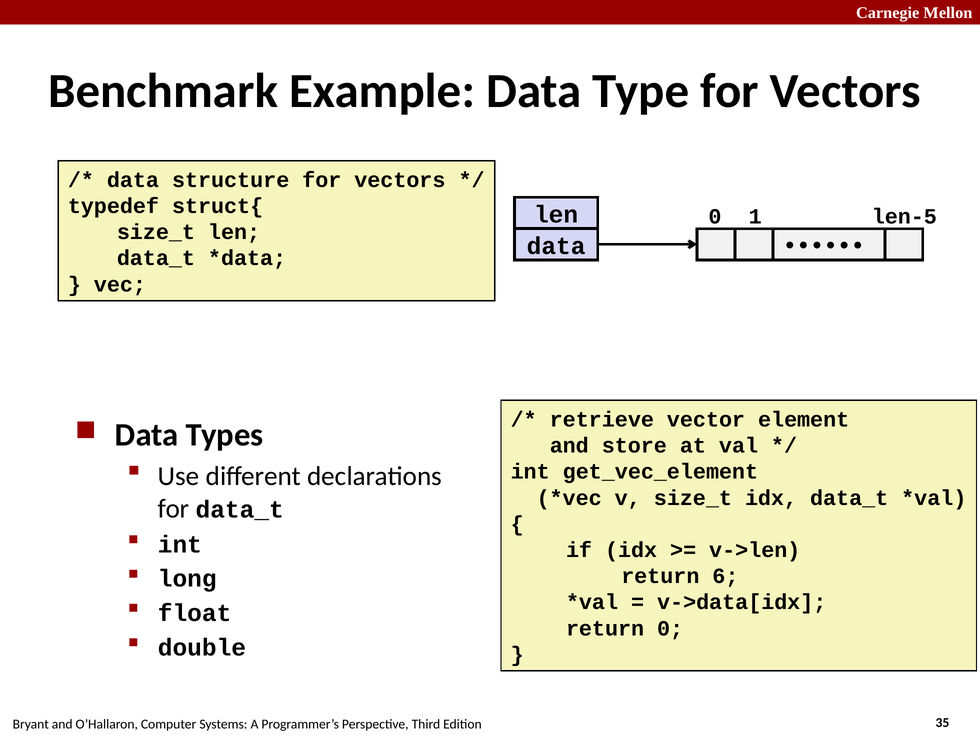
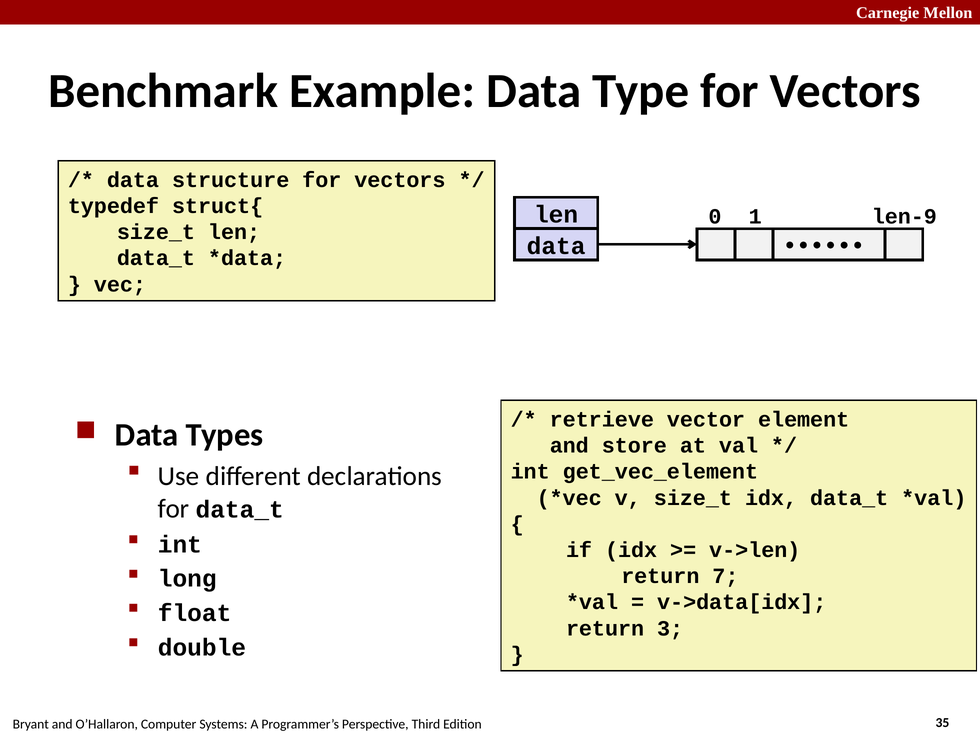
len-5: len-5 -> len-9
6: 6 -> 7
return 0: 0 -> 3
